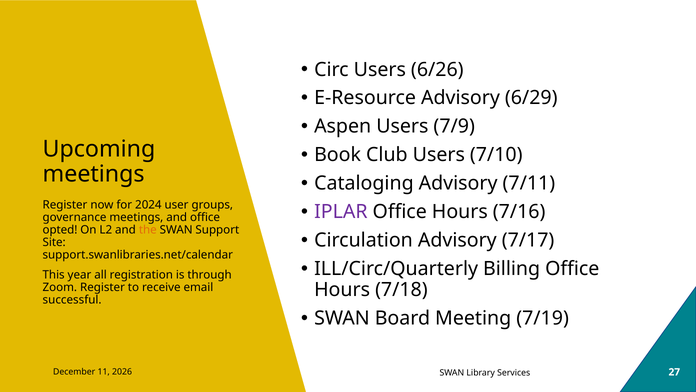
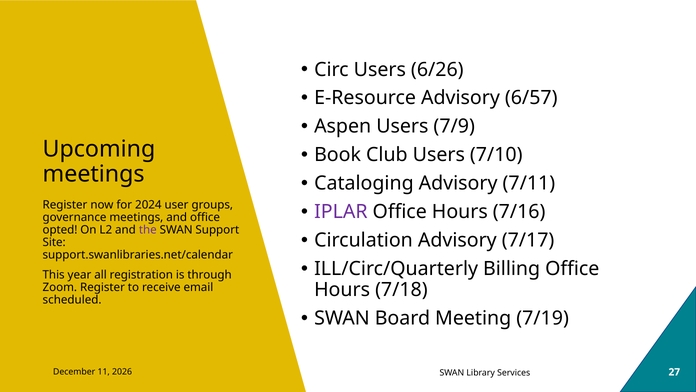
6/29: 6/29 -> 6/57
the colour: orange -> purple
successful: successful -> scheduled
